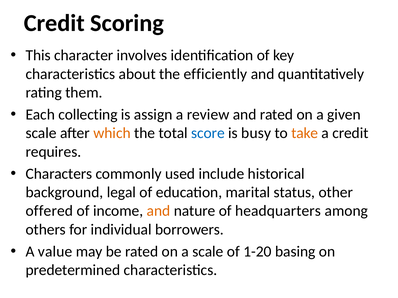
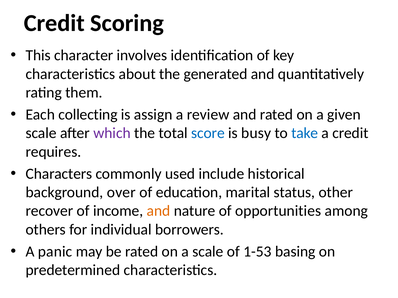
efficiently: efficiently -> generated
which colour: orange -> purple
take colour: orange -> blue
legal: legal -> over
offered: offered -> recover
headquarters: headquarters -> opportunities
value: value -> panic
1-20: 1-20 -> 1-53
